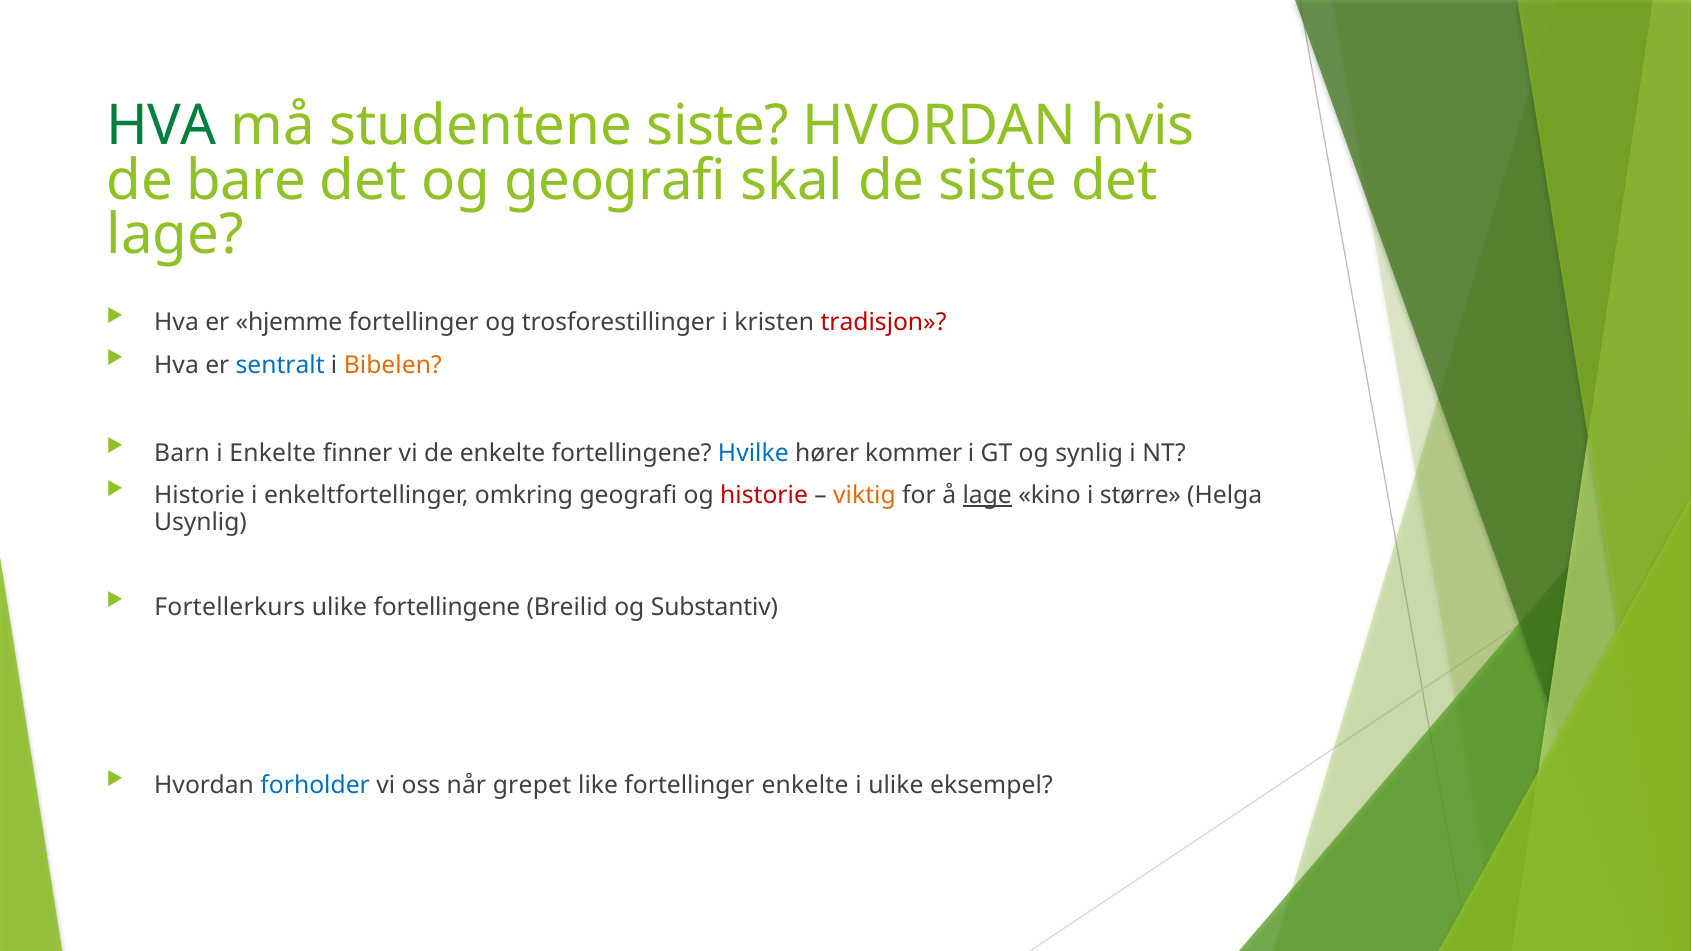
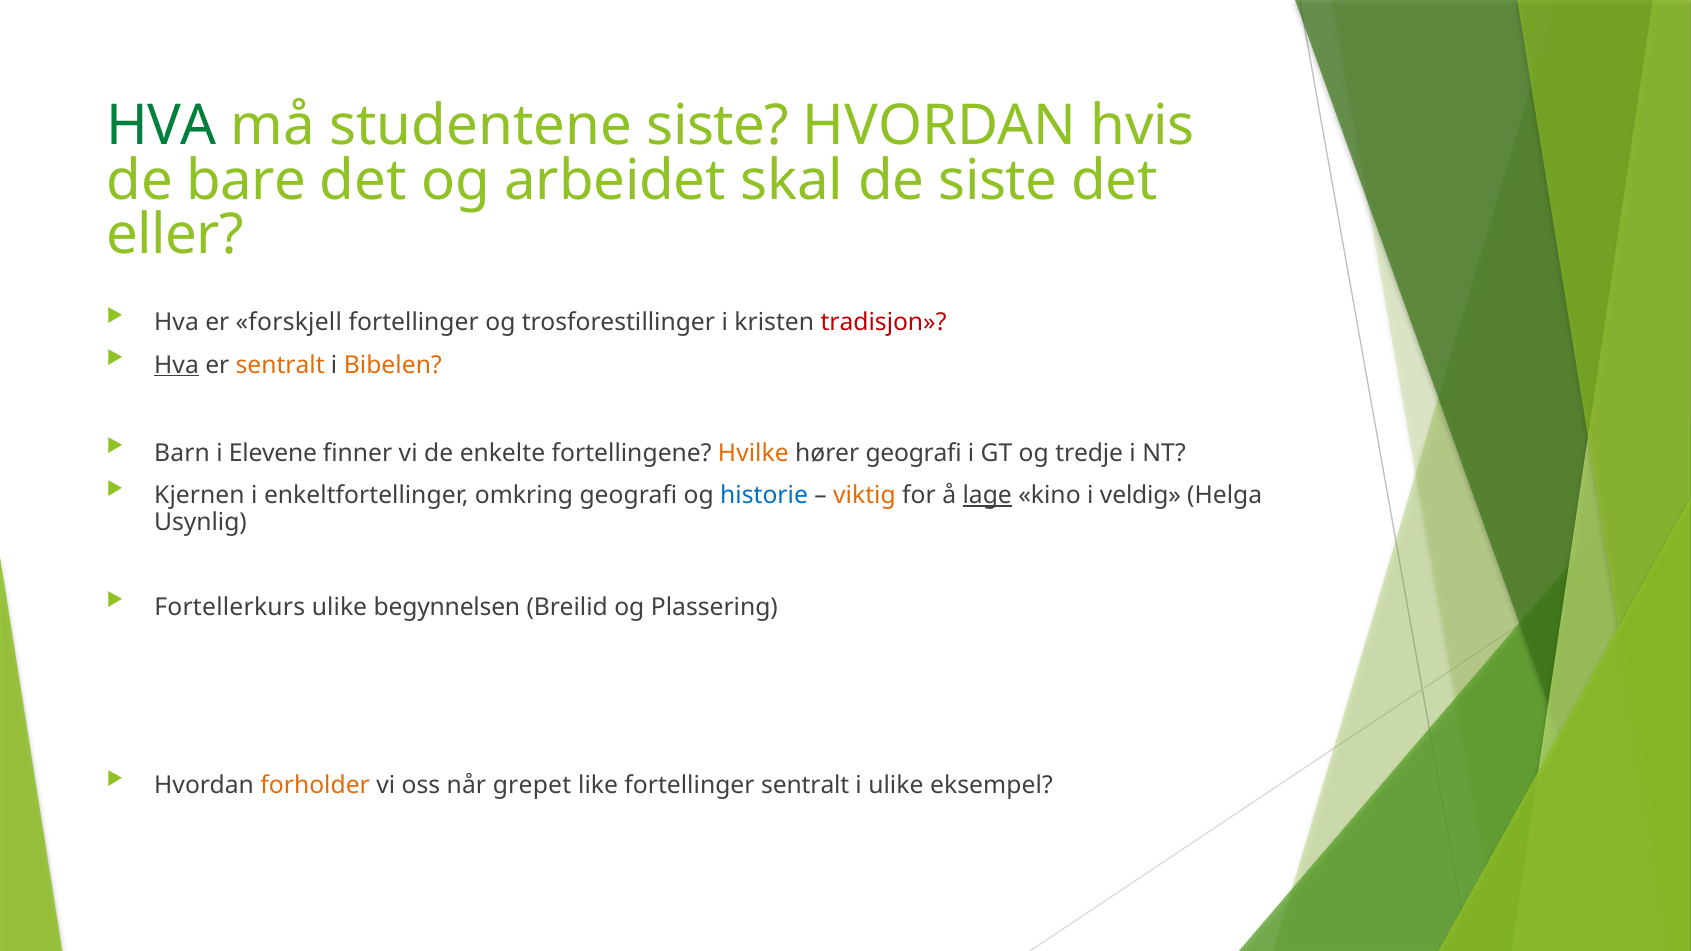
og geografi: geografi -> arbeidet
lage at (175, 235): lage -> eller
hjemme: hjemme -> forskjell
Hva at (177, 365) underline: none -> present
sentralt at (280, 365) colour: blue -> orange
i Enkelte: Enkelte -> Elevene
Hvilke colour: blue -> orange
hører kommer: kommer -> geografi
synlig: synlig -> tredje
Historie at (199, 495): Historie -> Kjernen
historie at (764, 495) colour: red -> blue
større: større -> veldig
ulike fortellingene: fortellingene -> begynnelsen
Substantiv: Substantiv -> Plassering
forholder colour: blue -> orange
fortellinger enkelte: enkelte -> sentralt
